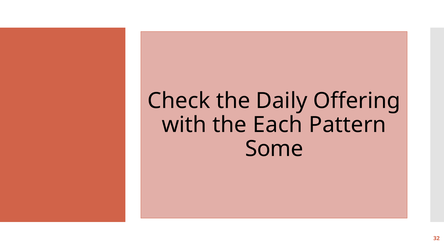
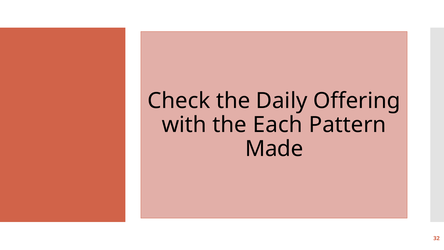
Some: Some -> Made
